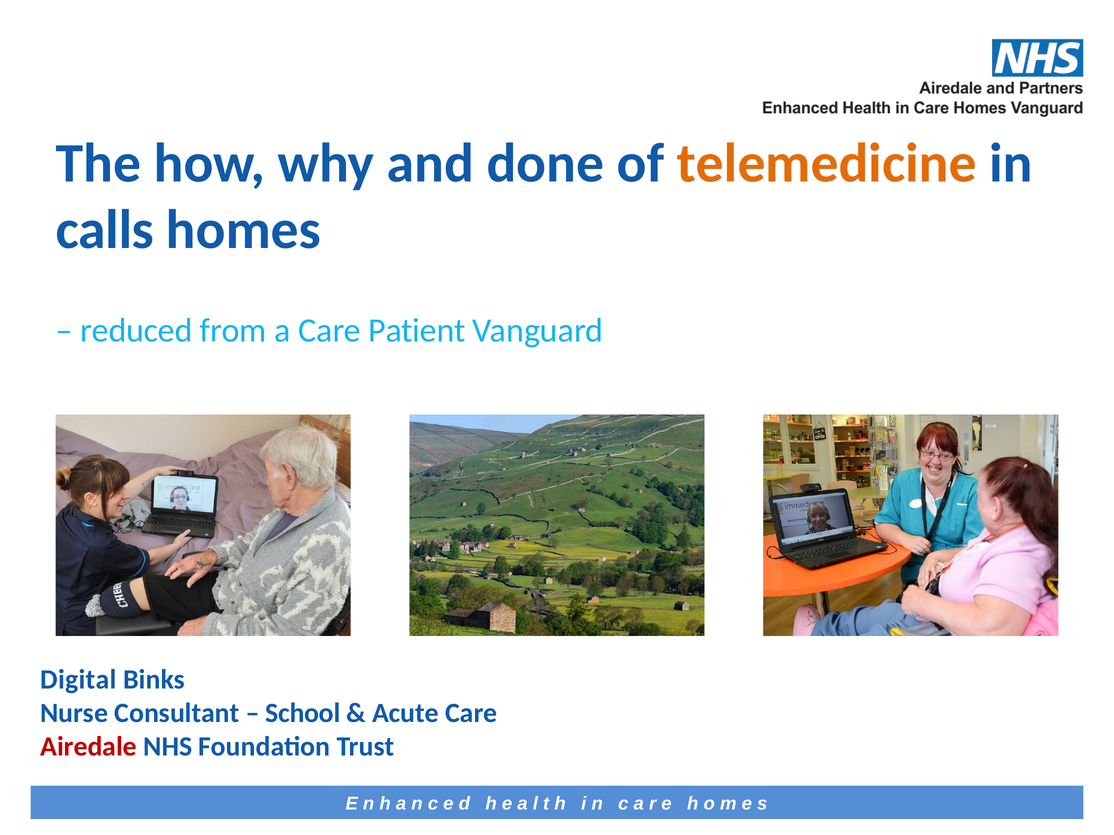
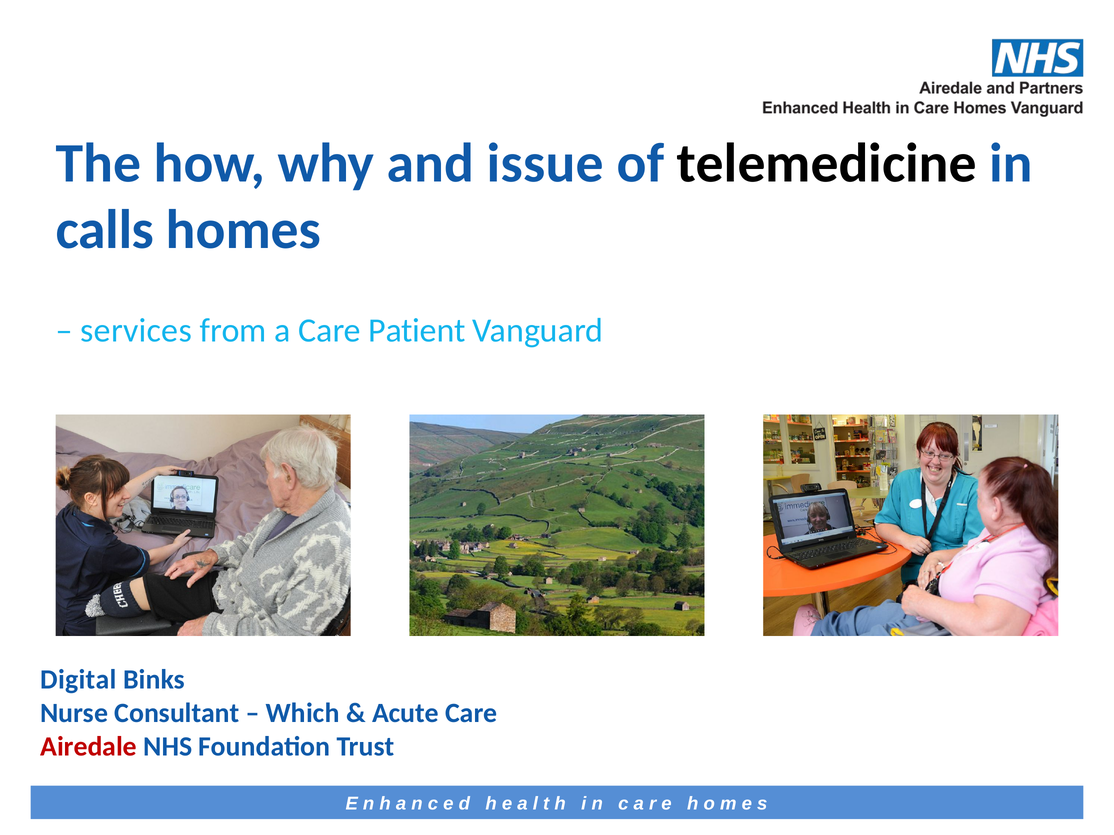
done: done -> issue
telemedicine colour: orange -> black
reduced: reduced -> services
School: School -> Which
